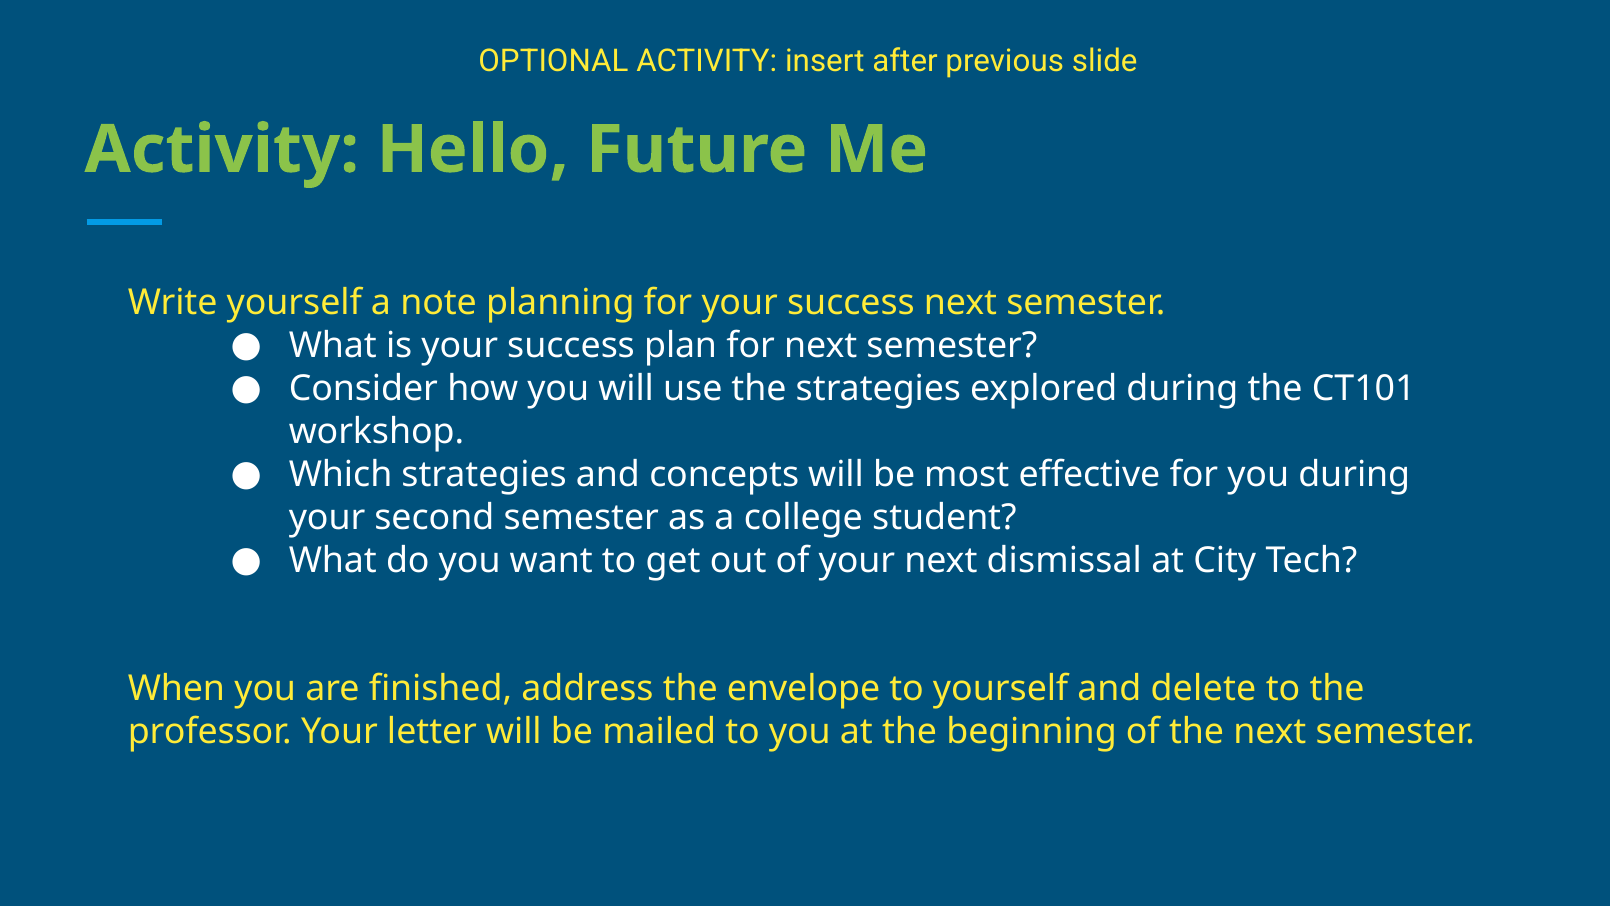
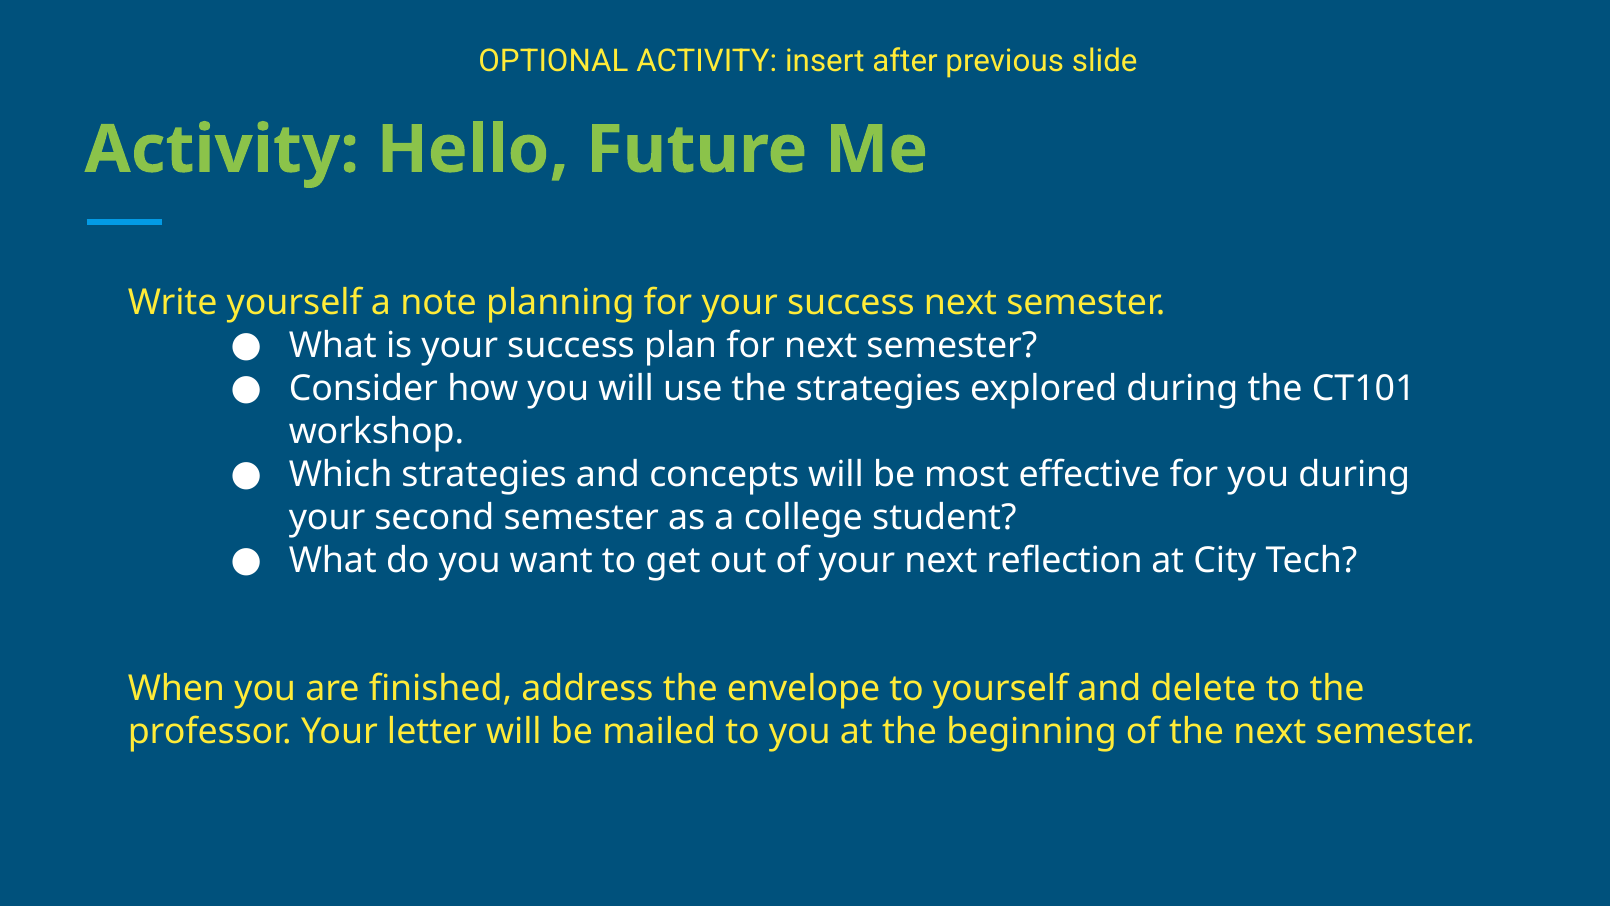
dismissal: dismissal -> reflection
